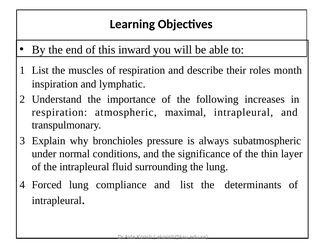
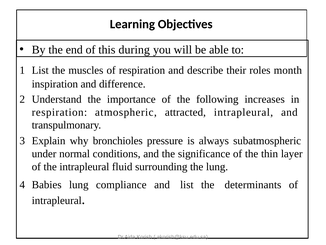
inward: inward -> during
lymphatic: lymphatic -> difference
maximal: maximal -> attracted
Forced: Forced -> Babies
